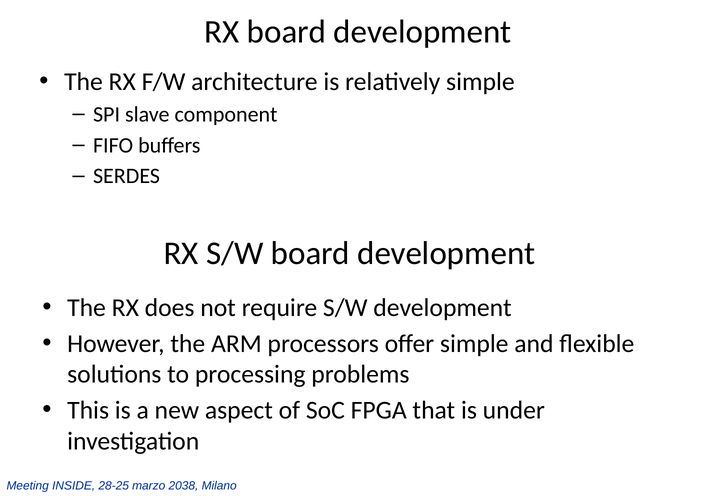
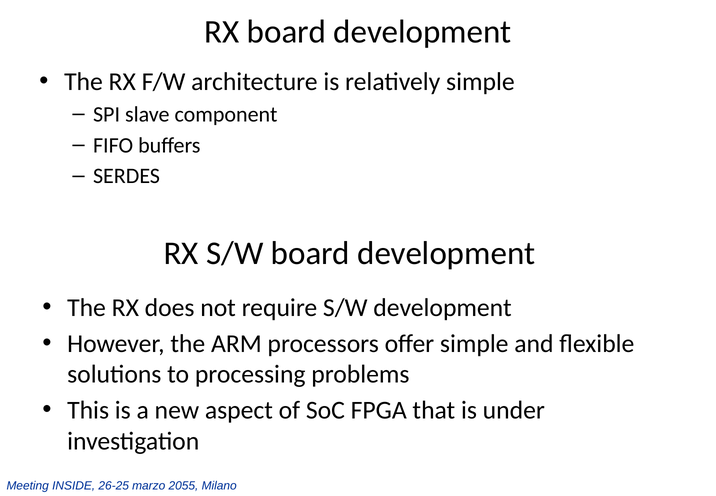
28-25: 28-25 -> 26-25
2038: 2038 -> 2055
